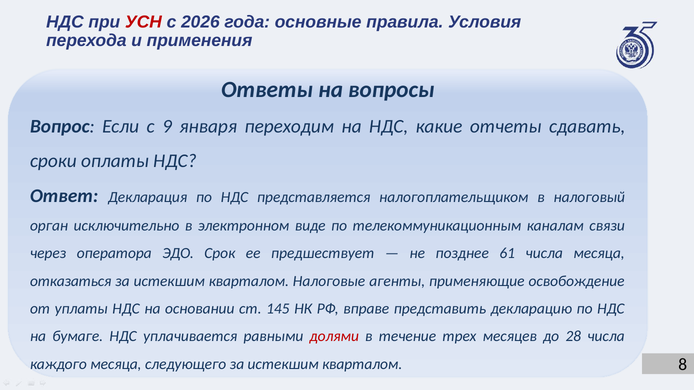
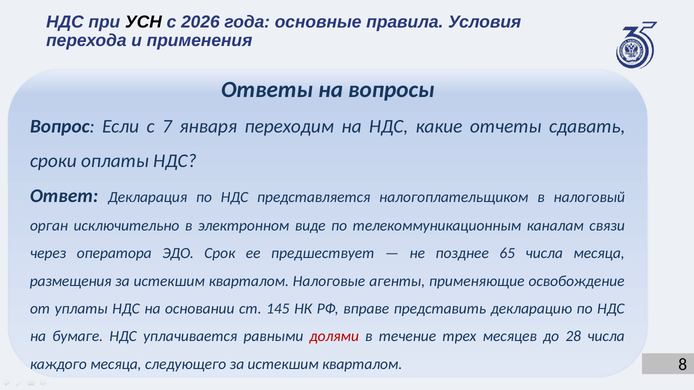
УСН colour: red -> black
9: 9 -> 7
61: 61 -> 65
отказаться: отказаться -> размещения
